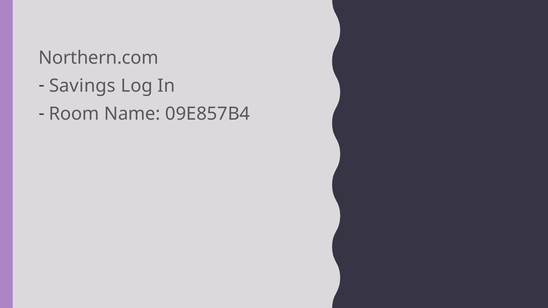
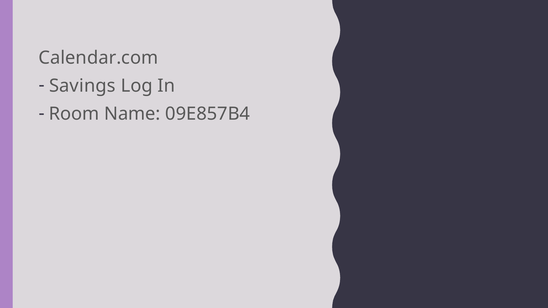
Northern.com: Northern.com -> Calendar.com
